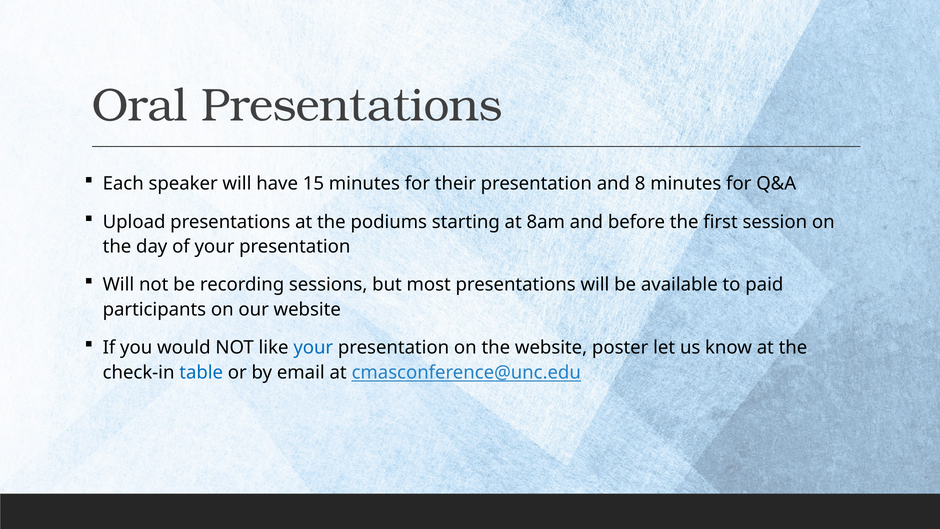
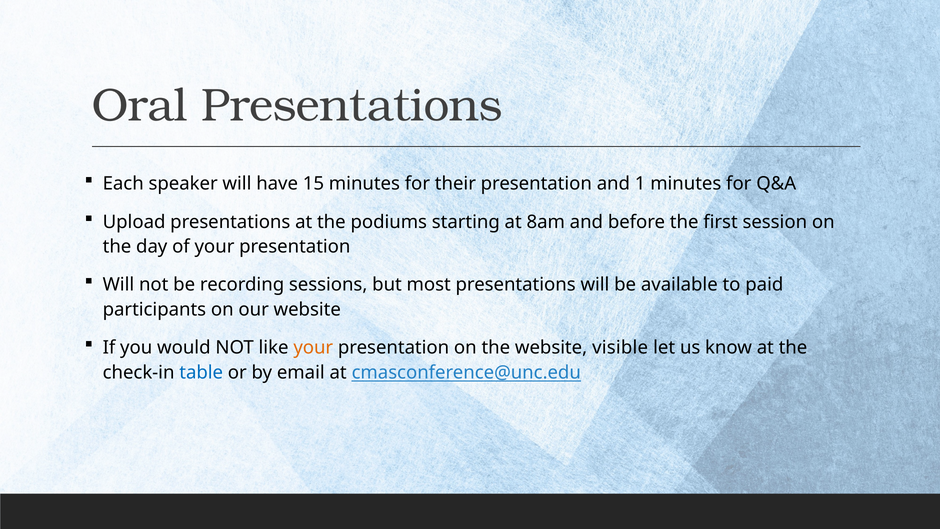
8: 8 -> 1
your at (313, 347) colour: blue -> orange
poster: poster -> visible
